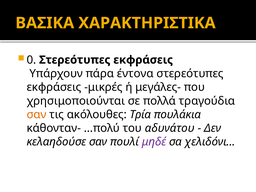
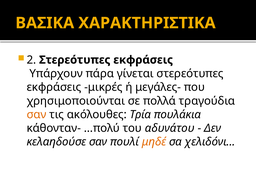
0: 0 -> 2
έντονα: έντονα -> γίνεται
μηδέ colour: purple -> orange
